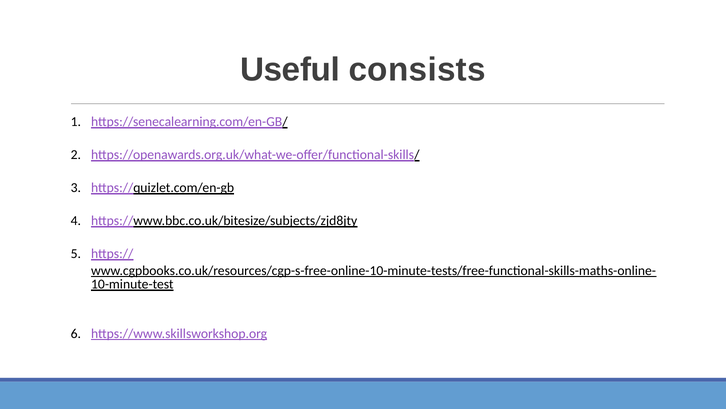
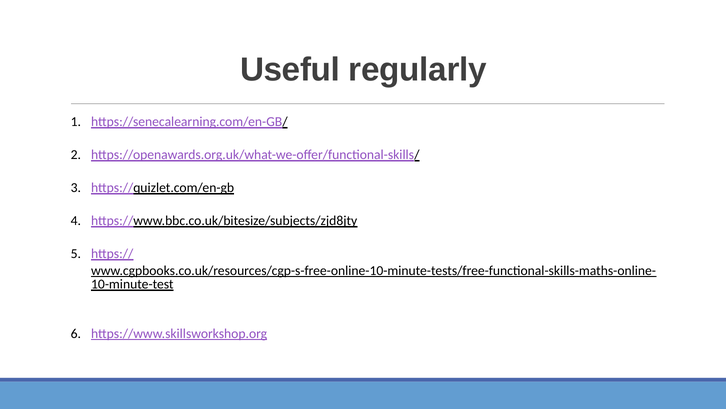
consists: consists -> regularly
